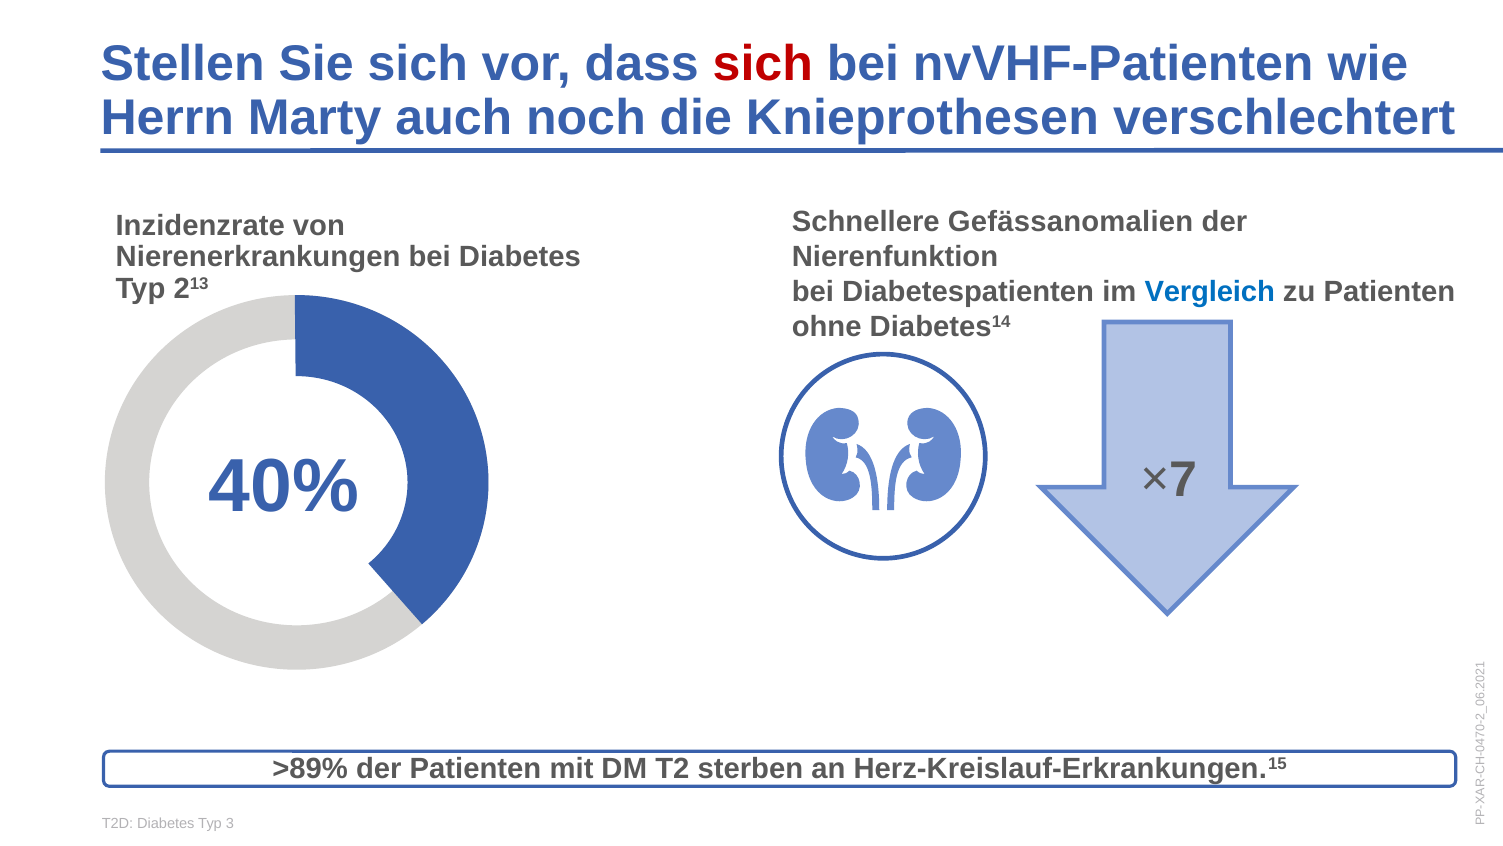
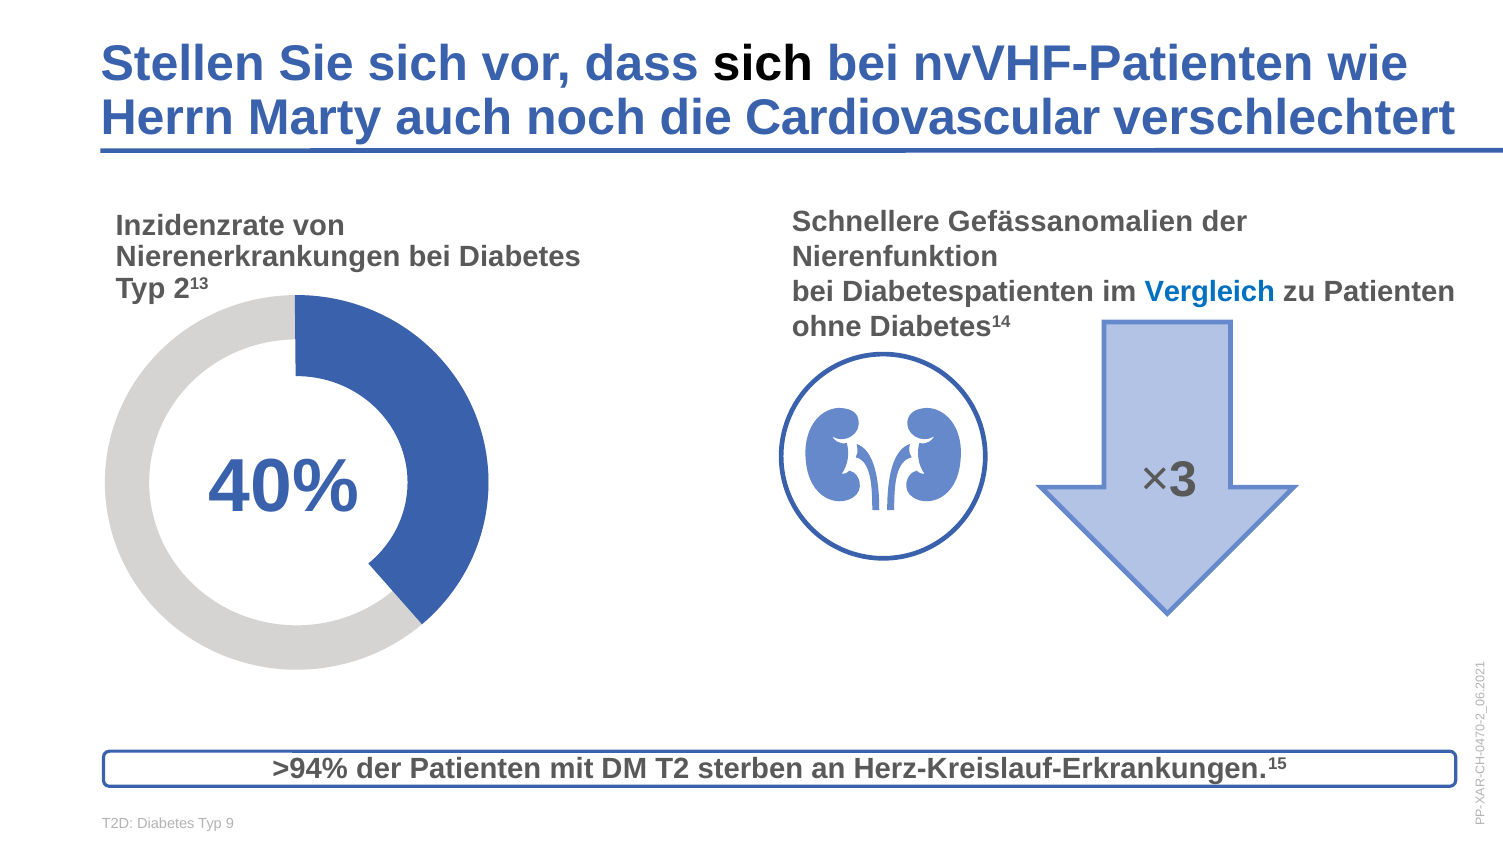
sich at (763, 64) colour: red -> black
Knieprothesen: Knieprothesen -> Cardiovascular
7 at (1183, 480): 7 -> 3
>89%: >89% -> >94%
3: 3 -> 9
